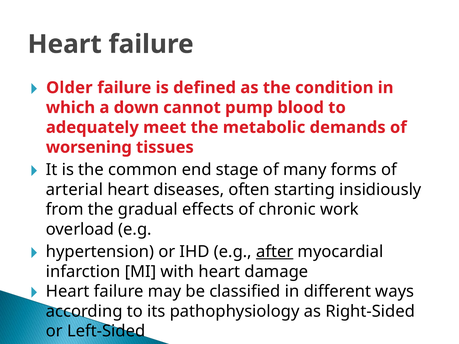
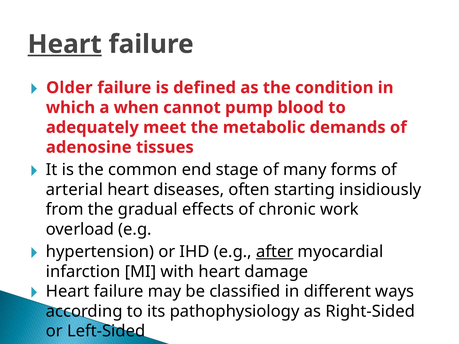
Heart at (65, 44) underline: none -> present
down: down -> when
worsening: worsening -> adenosine
